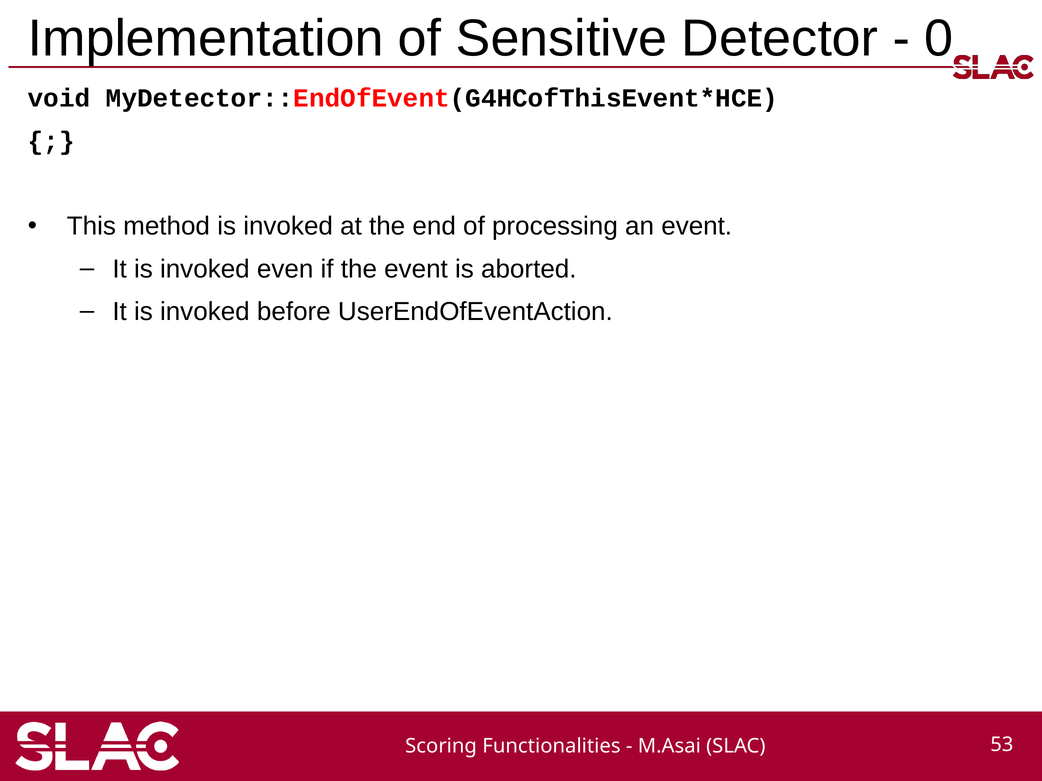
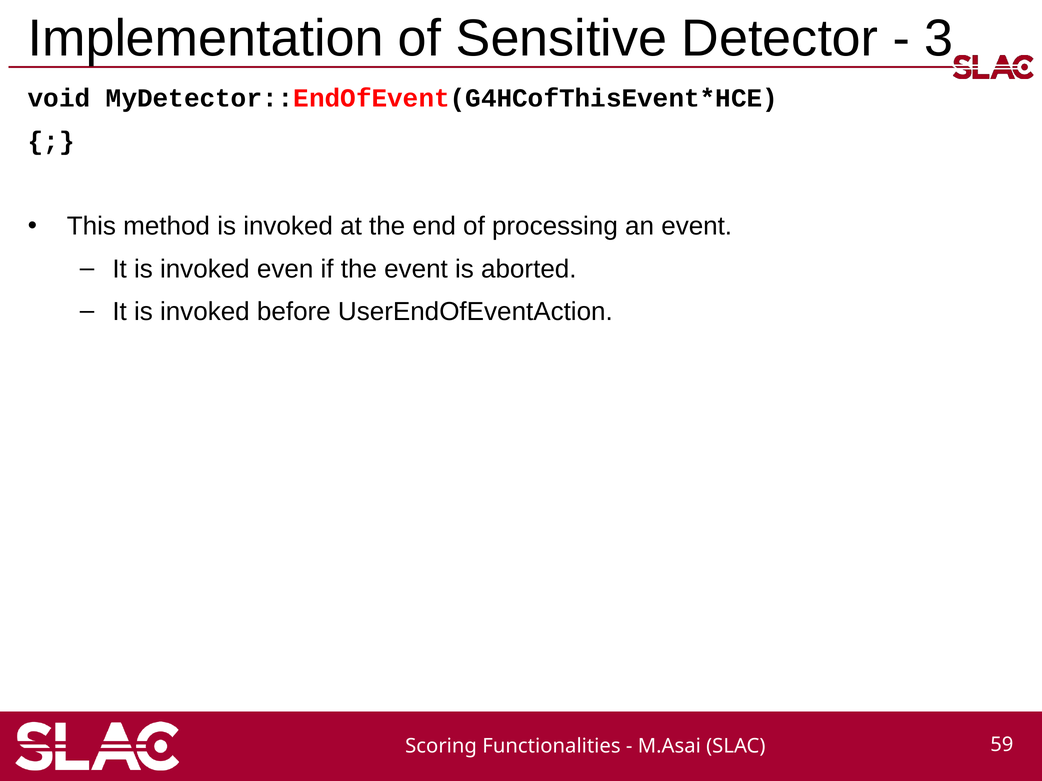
0: 0 -> 3
53: 53 -> 59
